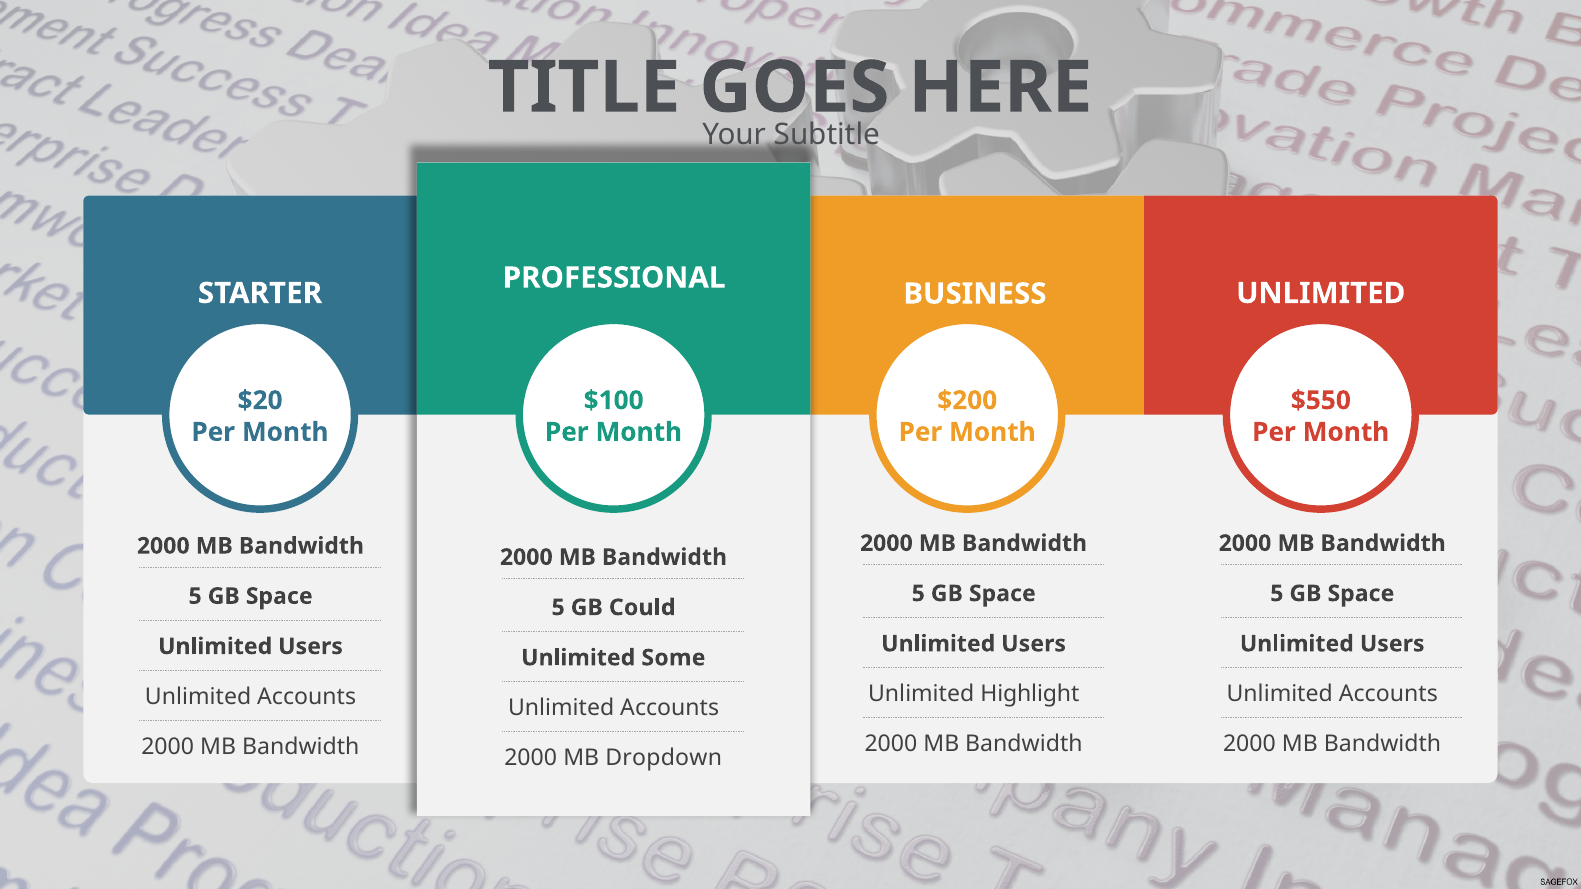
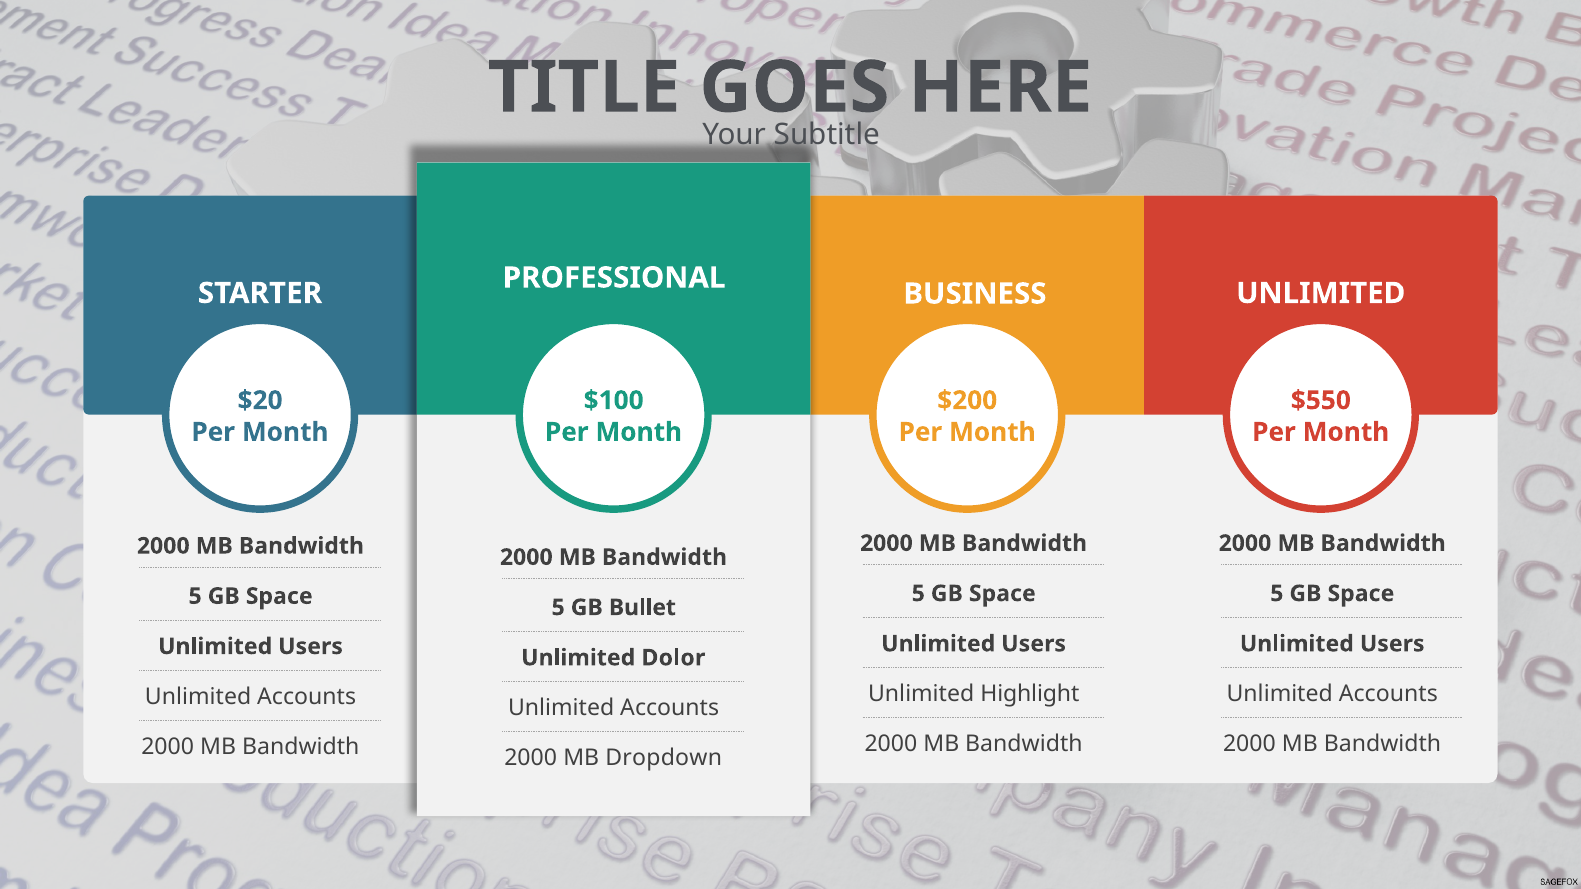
Could: Could -> Bullet
Some: Some -> Dolor
